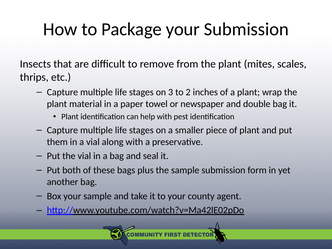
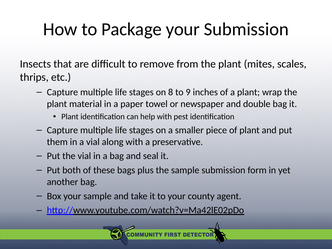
3: 3 -> 8
2: 2 -> 9
